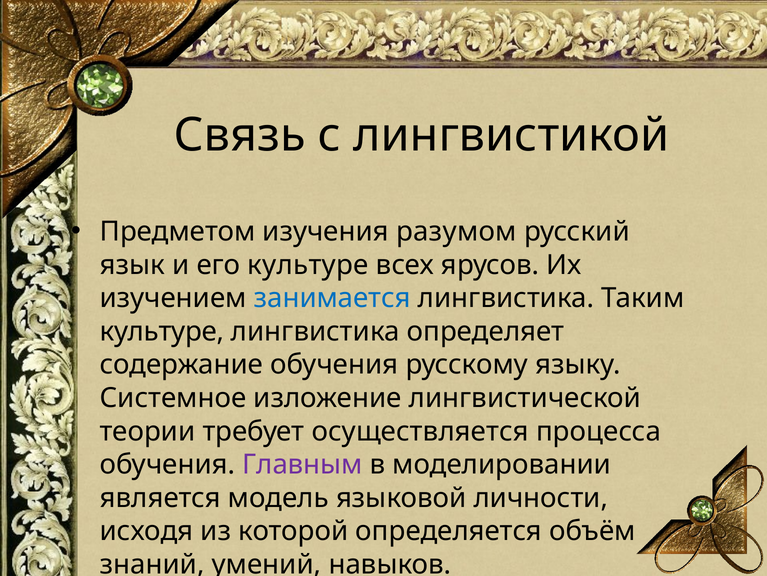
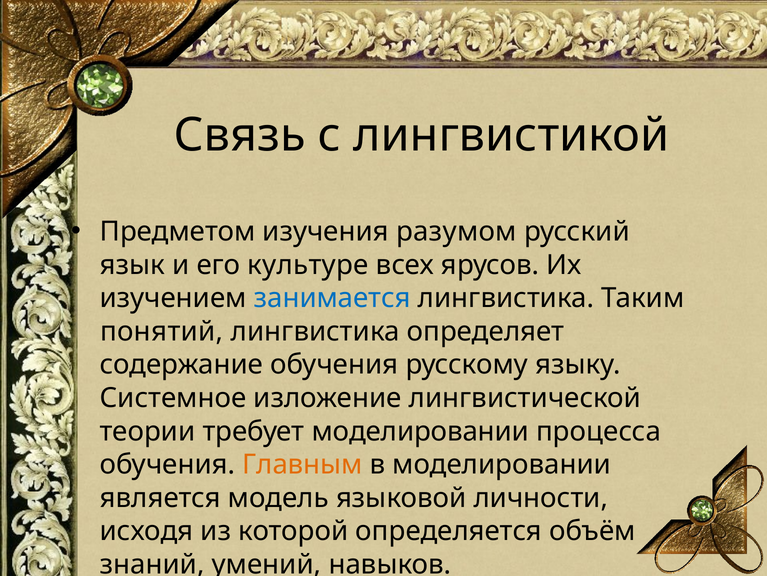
культуре at (162, 331): культуре -> понятий
требует осуществляется: осуществляется -> моделировании
Главным colour: purple -> orange
